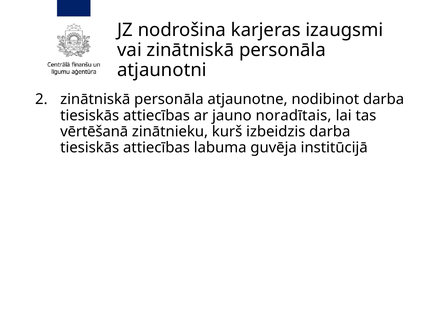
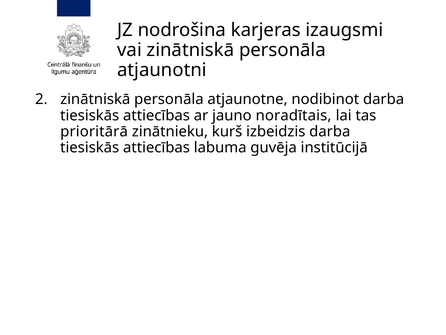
vērtēšanā: vērtēšanā -> prioritārā
